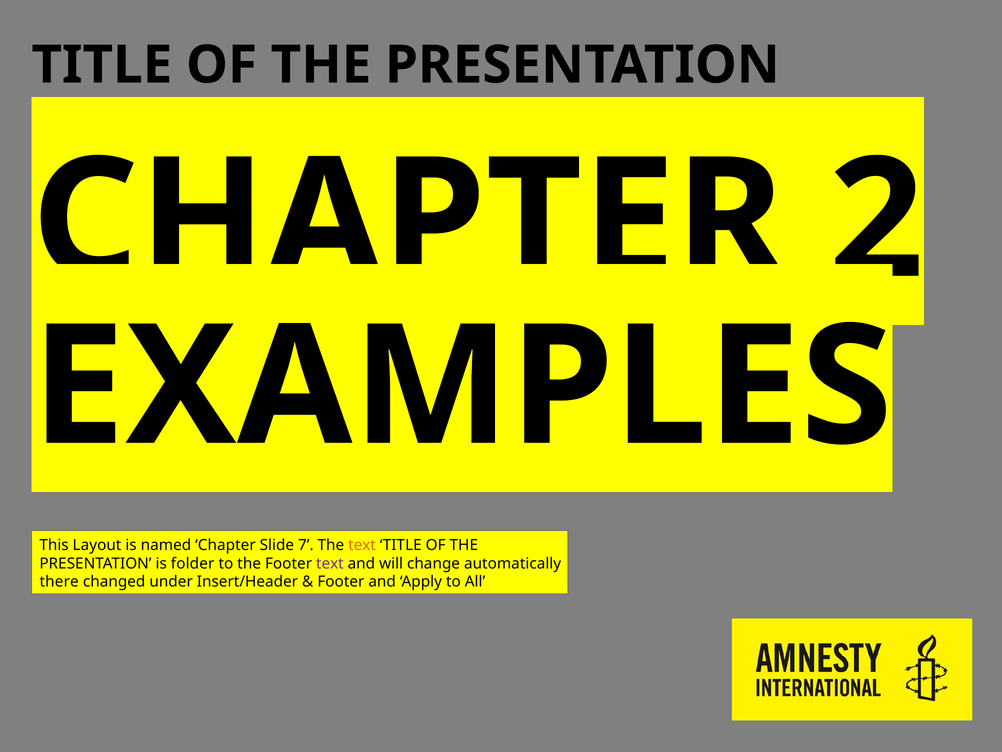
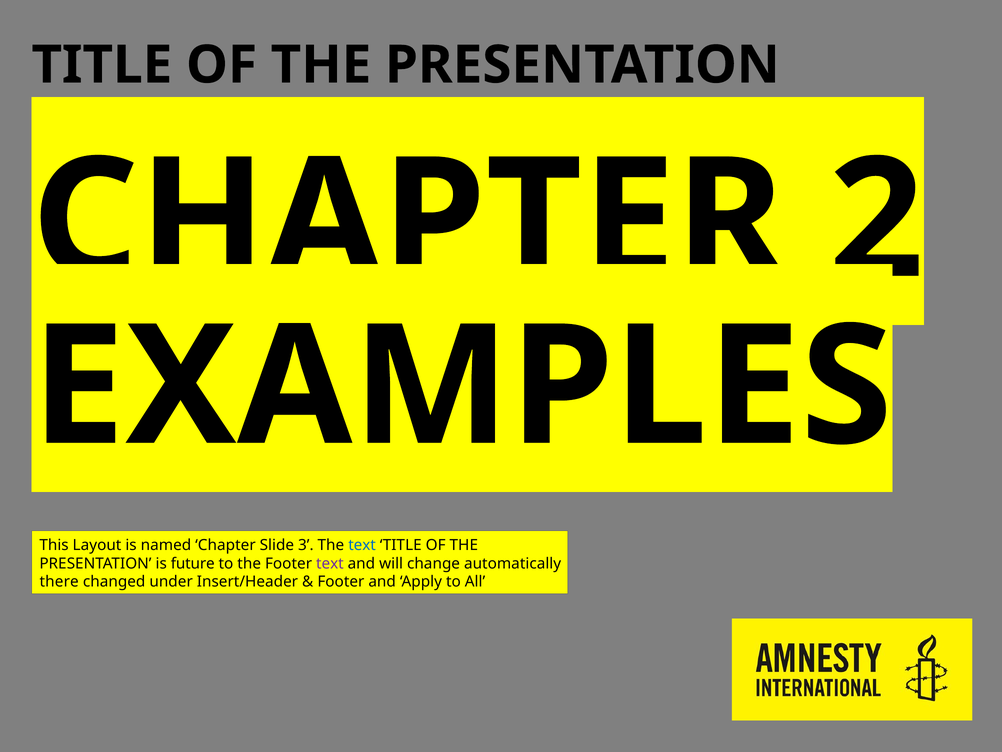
7: 7 -> 3
text at (362, 545) colour: orange -> blue
folder: folder -> future
